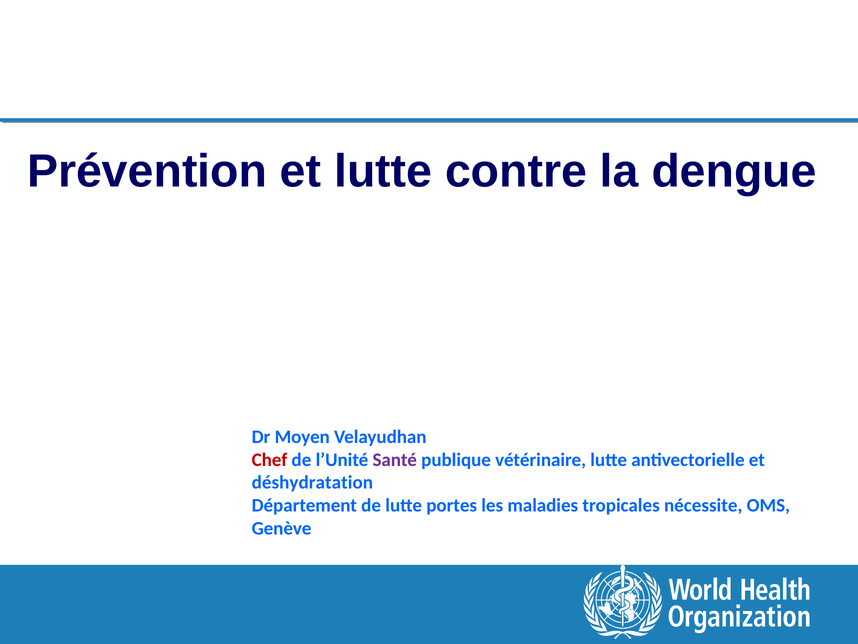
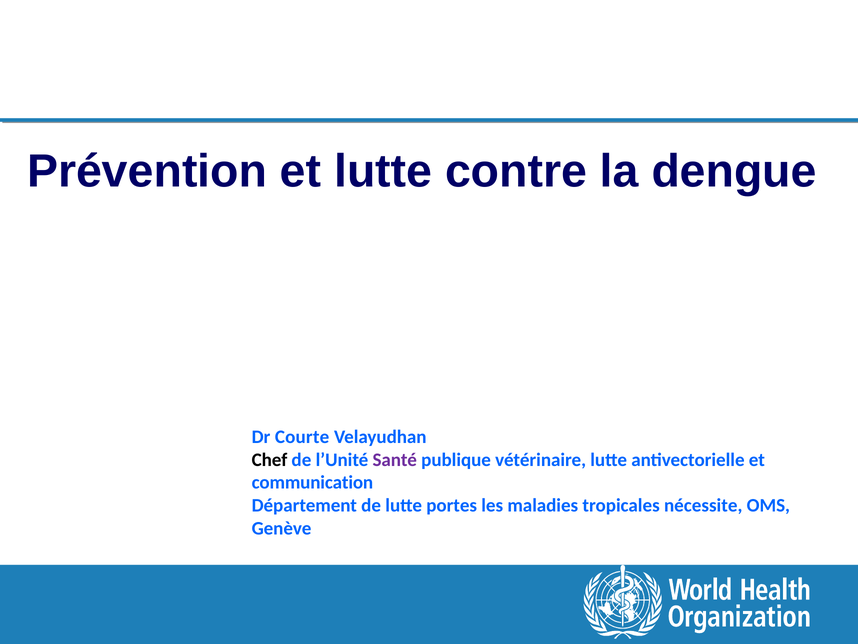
Moyen: Moyen -> Courte
Chef colour: red -> black
déshydratation: déshydratation -> communication
